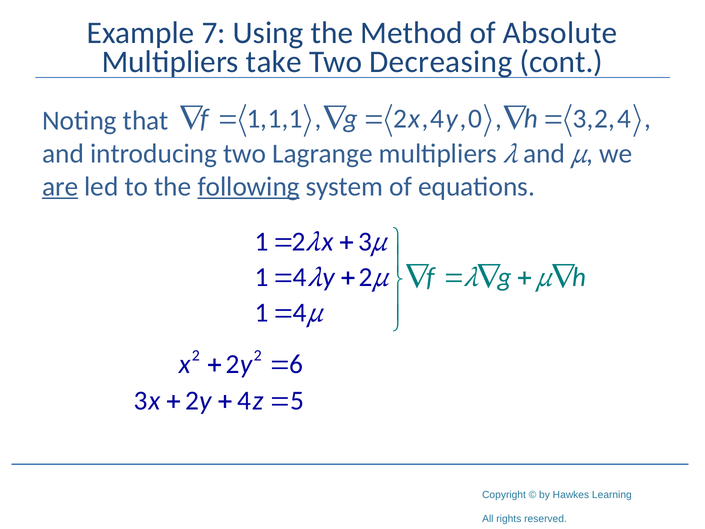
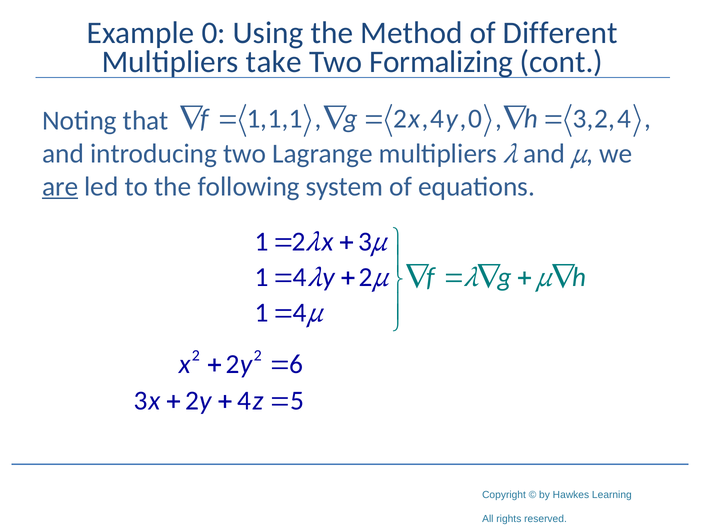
7: 7 -> 0
Absolute: Absolute -> Different
Decreasing: Decreasing -> Formalizing
following underline: present -> none
